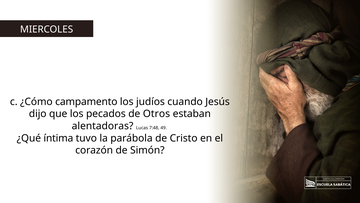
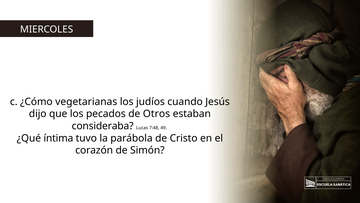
campamento: campamento -> vegetarianas
alentadoras: alentadoras -> consideraba
